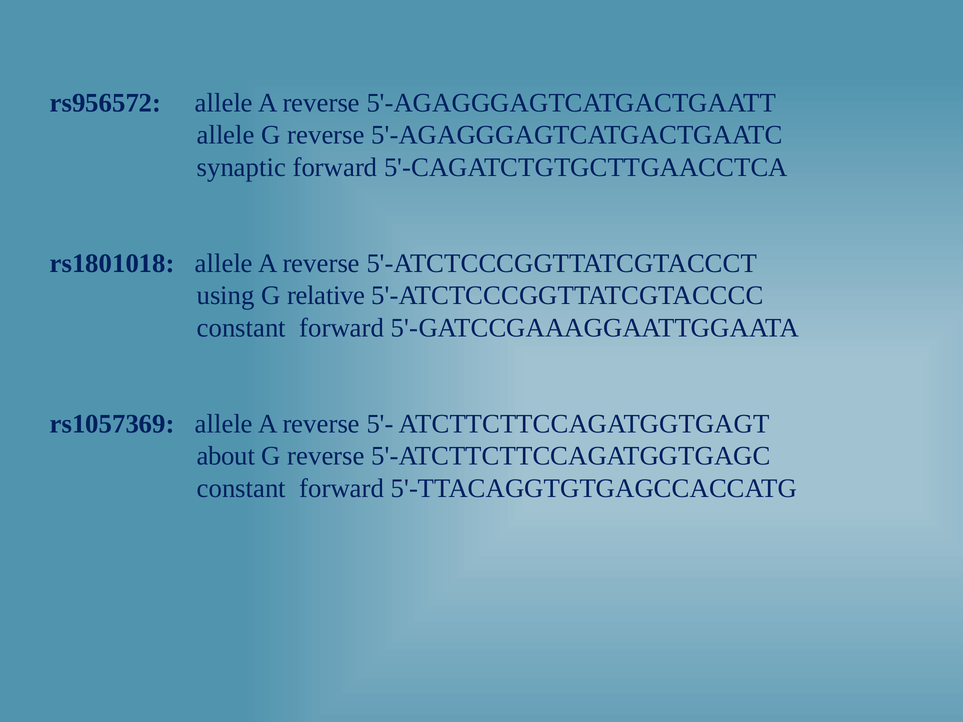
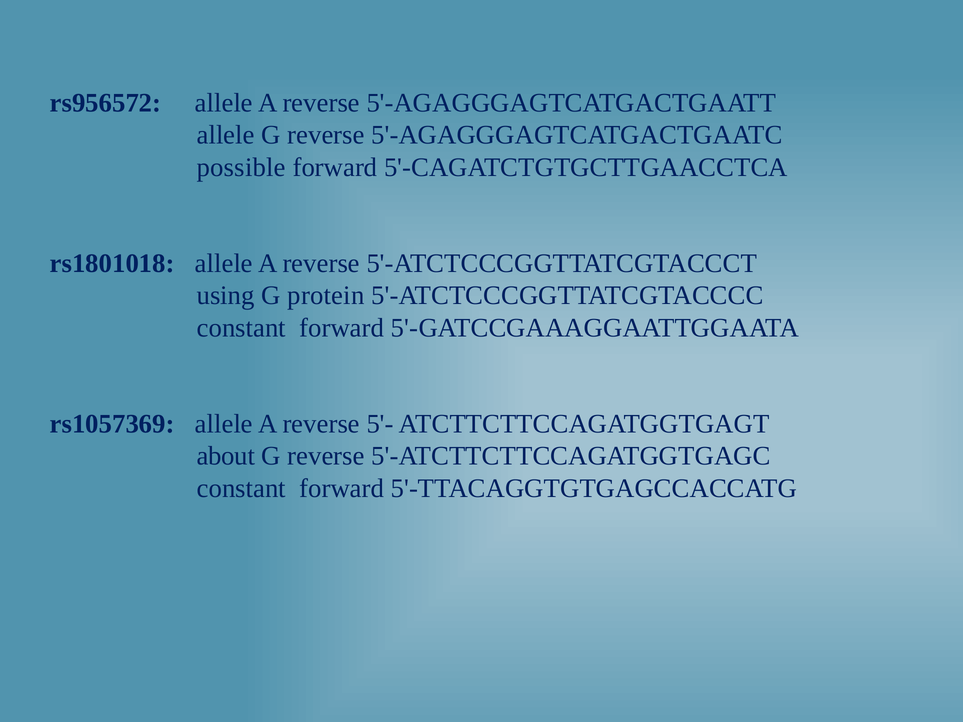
synaptic: synaptic -> possible
relative: relative -> protein
